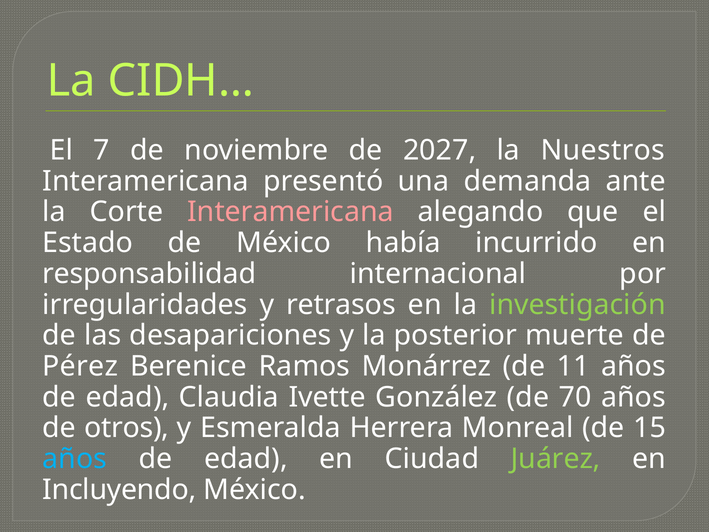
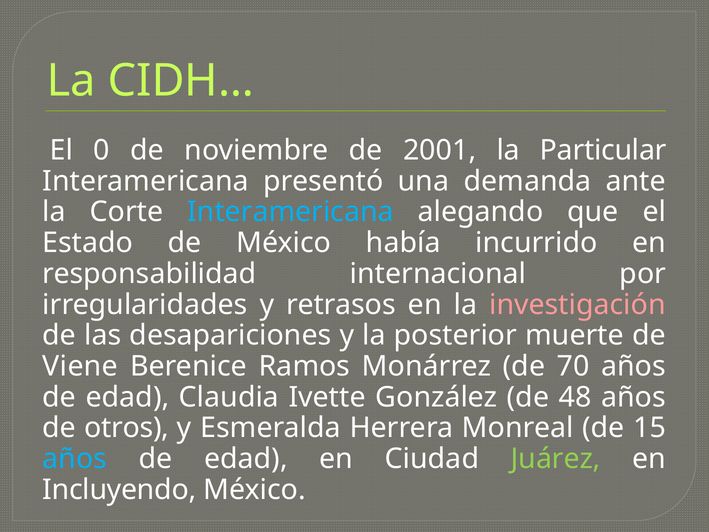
7: 7 -> 0
2027: 2027 -> 2001
Nuestros: Nuestros -> Particular
Interamericana at (291, 212) colour: pink -> light blue
investigación colour: light green -> pink
Pérez: Pérez -> Viene
11: 11 -> 70
70: 70 -> 48
